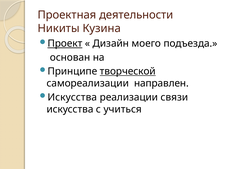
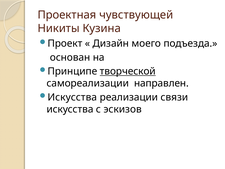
деятельности: деятельности -> чувствующей
Проект underline: present -> none
учиться: учиться -> эскизов
